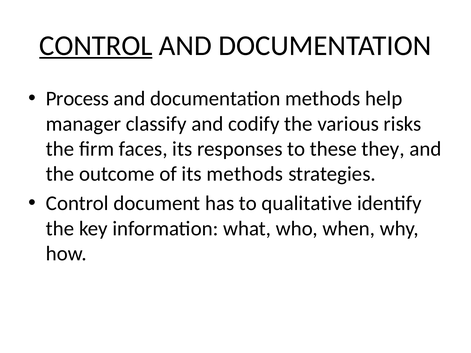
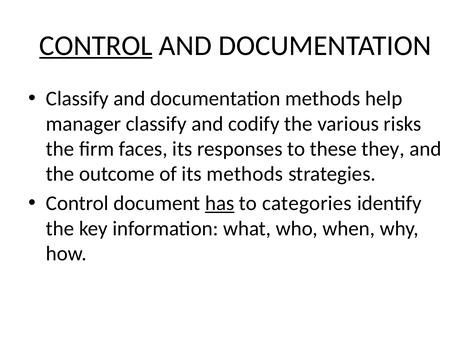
Process at (77, 99): Process -> Classify
has underline: none -> present
qualitative: qualitative -> categories
